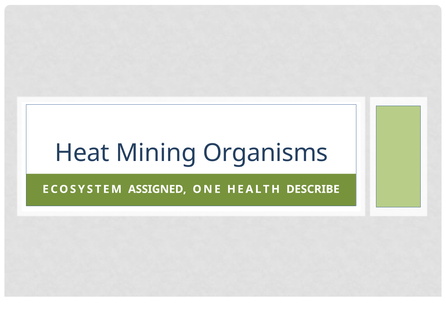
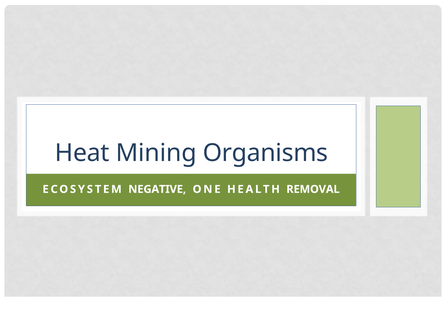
ASSIGNED: ASSIGNED -> NEGATIVE
DESCRIBE: DESCRIBE -> REMOVAL
